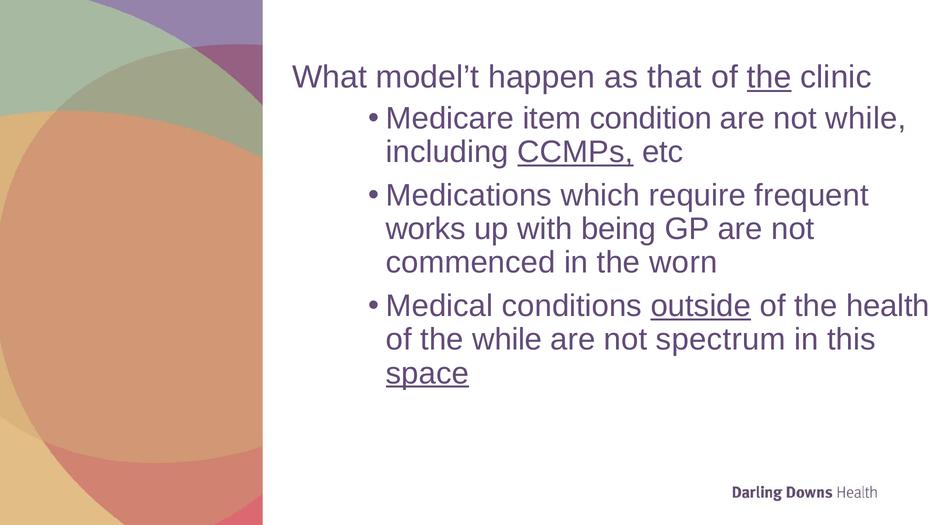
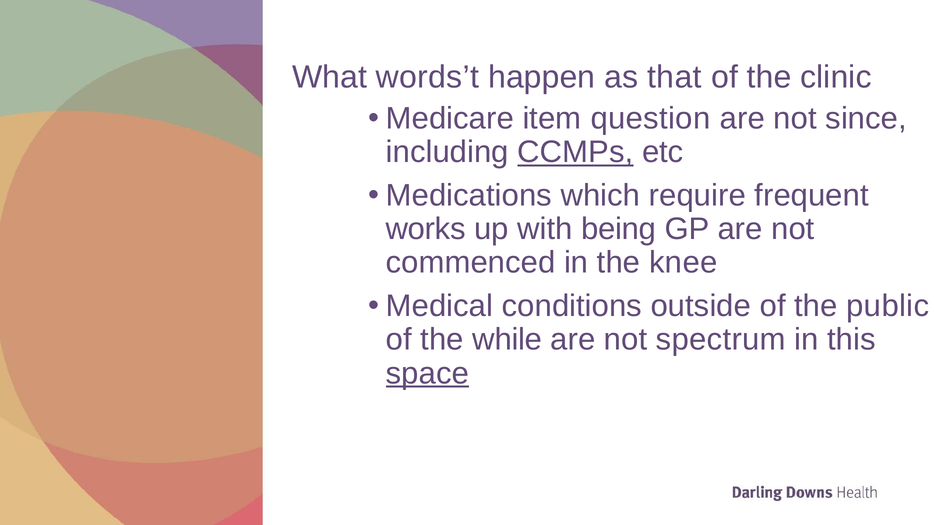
model’t: model’t -> words’t
the at (769, 77) underline: present -> none
condition: condition -> question
not while: while -> since
worn: worn -> knee
outside underline: present -> none
health: health -> public
